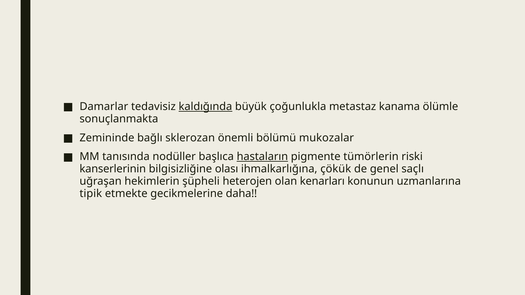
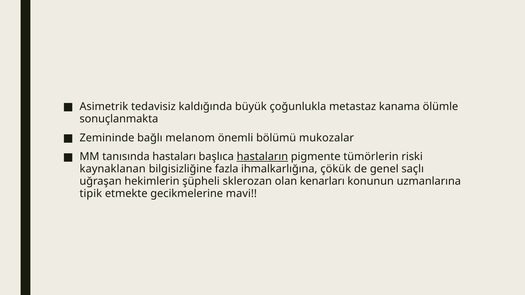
Damarlar: Damarlar -> Asimetrik
kaldığında underline: present -> none
sklerozan: sklerozan -> melanom
nodüller: nodüller -> hastaları
kanserlerinin: kanserlerinin -> kaynaklanan
olası: olası -> fazla
heterojen: heterojen -> sklerozan
daha: daha -> mavi
